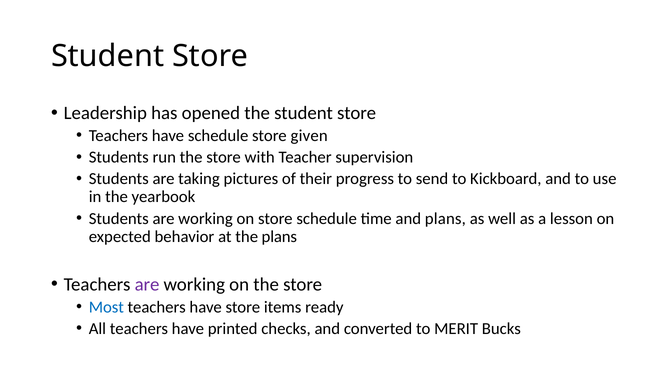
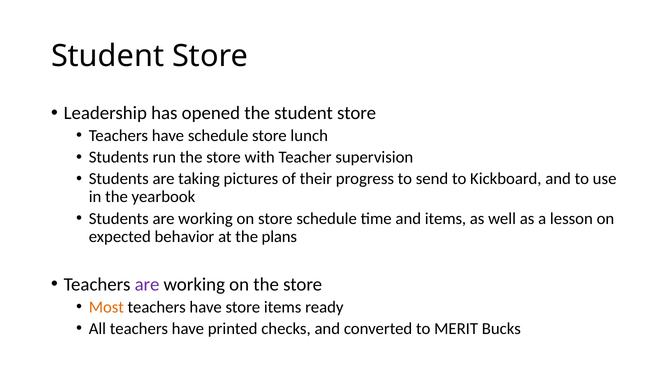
given: given -> lunch
and plans: plans -> items
Most colour: blue -> orange
